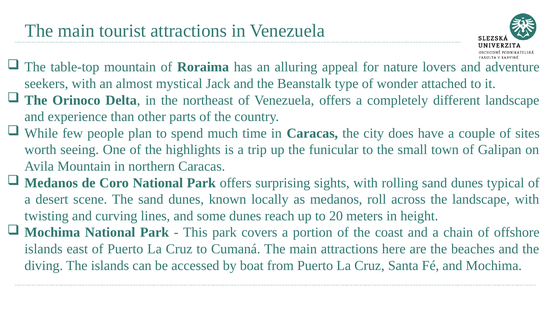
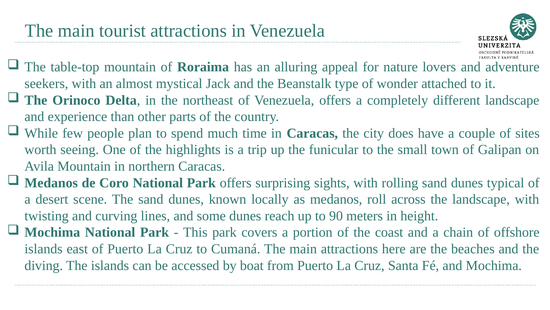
20: 20 -> 90
